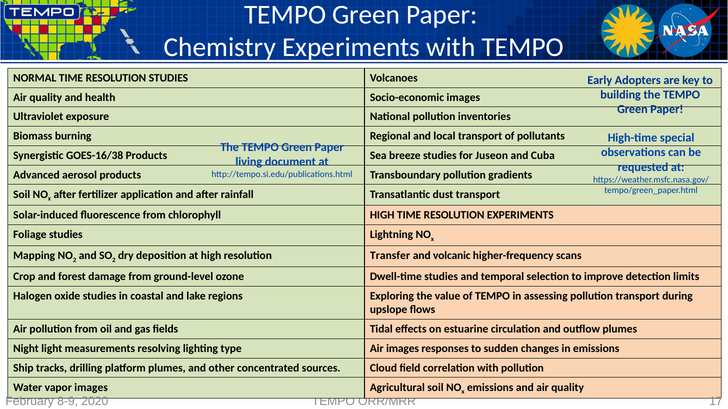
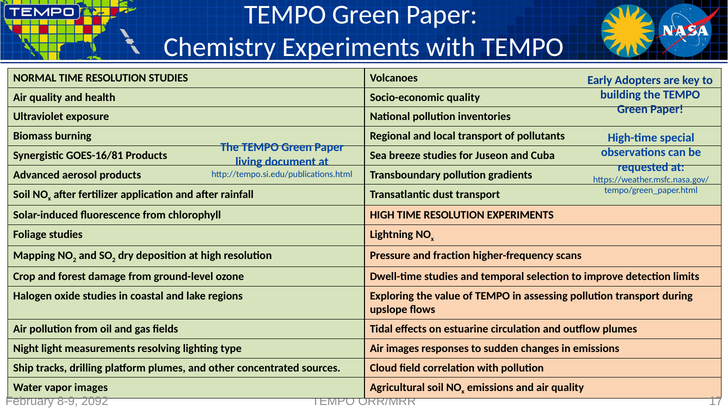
Socio-economic images: images -> quality
GOES-16/38: GOES-16/38 -> GOES-16/81
Transfer: Transfer -> Pressure
volcanic: volcanic -> fraction
2020: 2020 -> 2092
